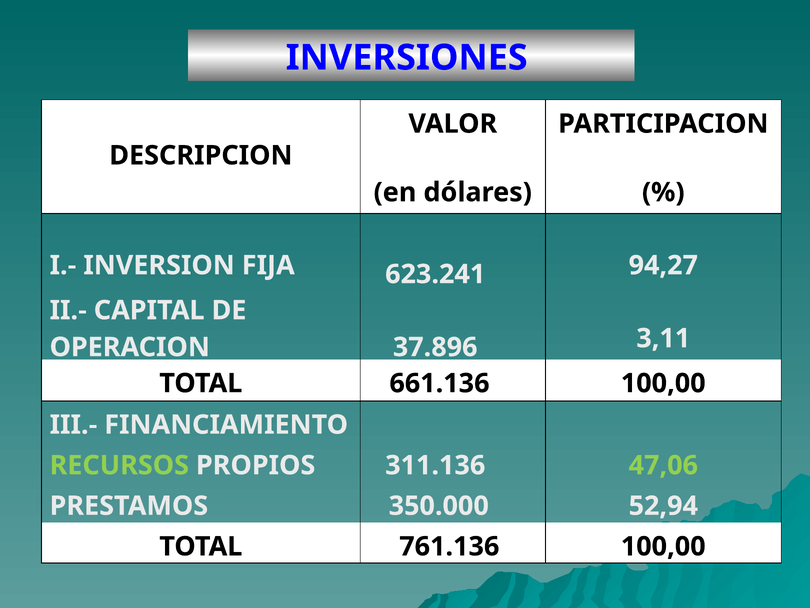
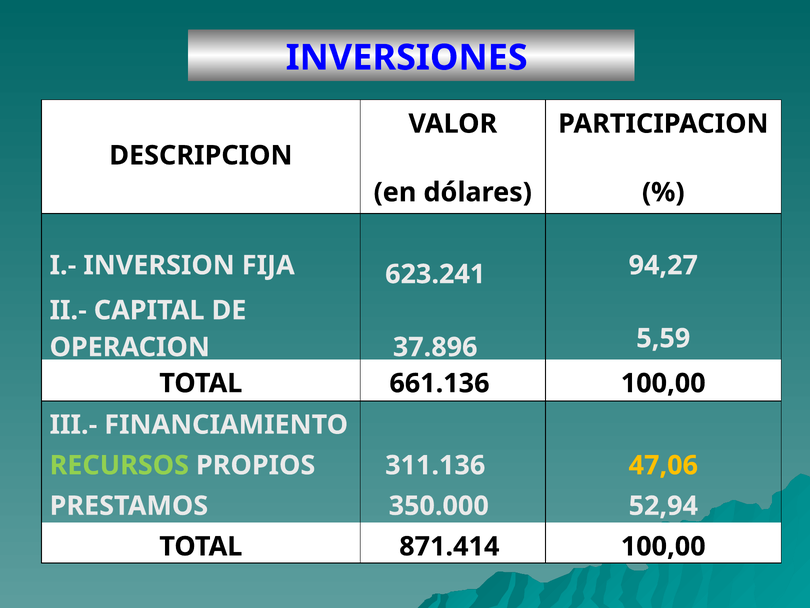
3,11: 3,11 -> 5,59
47,06 colour: light green -> yellow
761.136: 761.136 -> 871.414
